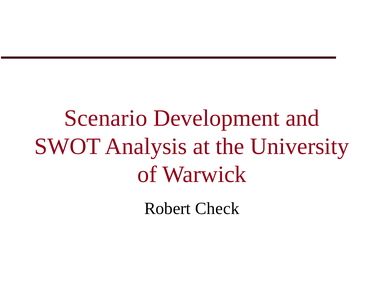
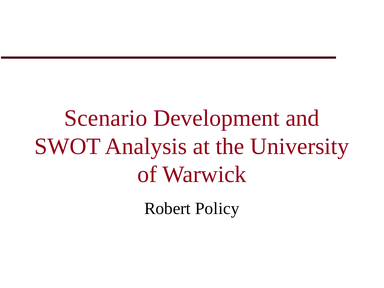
Check: Check -> Policy
